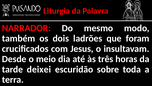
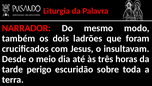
deixei: deixei -> perigo
